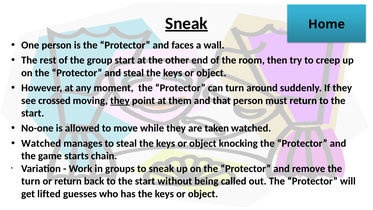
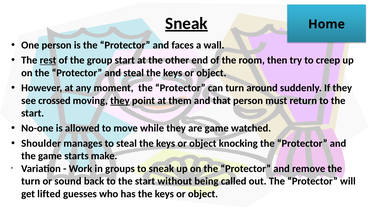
rest underline: none -> present
are taken: taken -> game
Watched at (41, 143): Watched -> Shoulder
chain: chain -> make
or return: return -> sound
